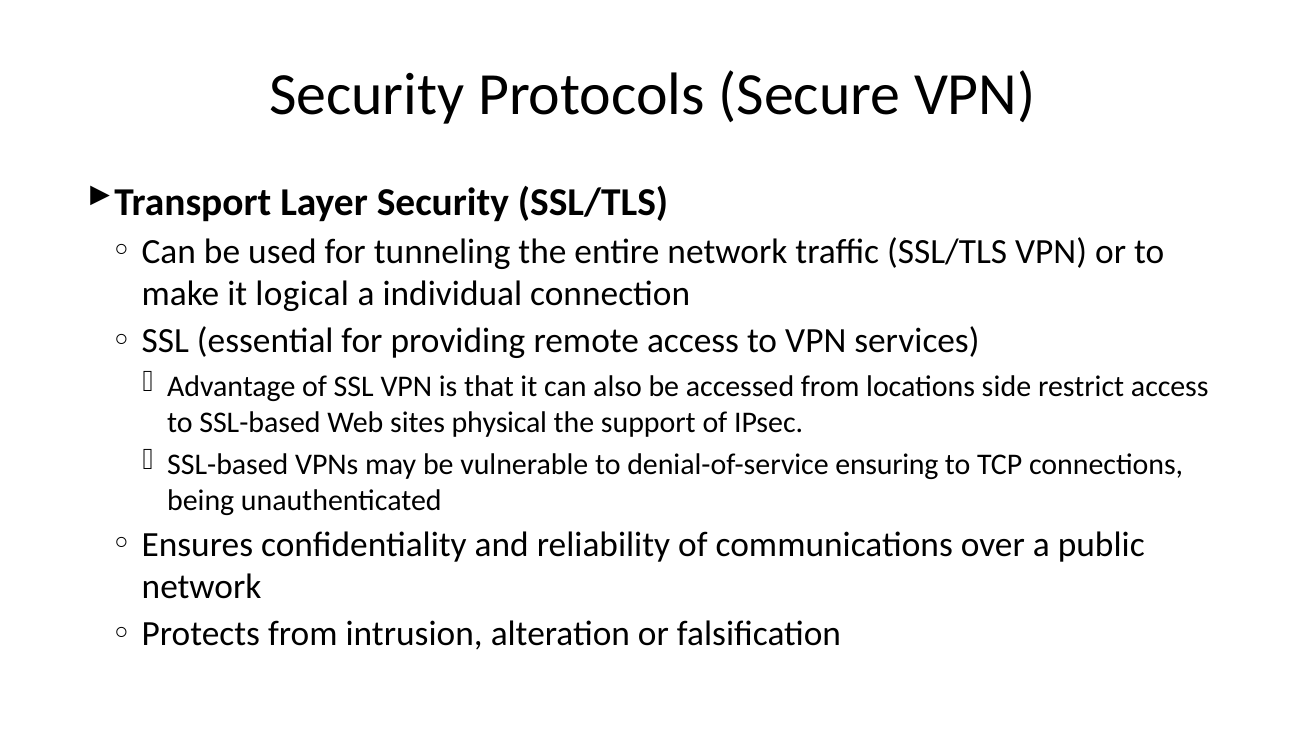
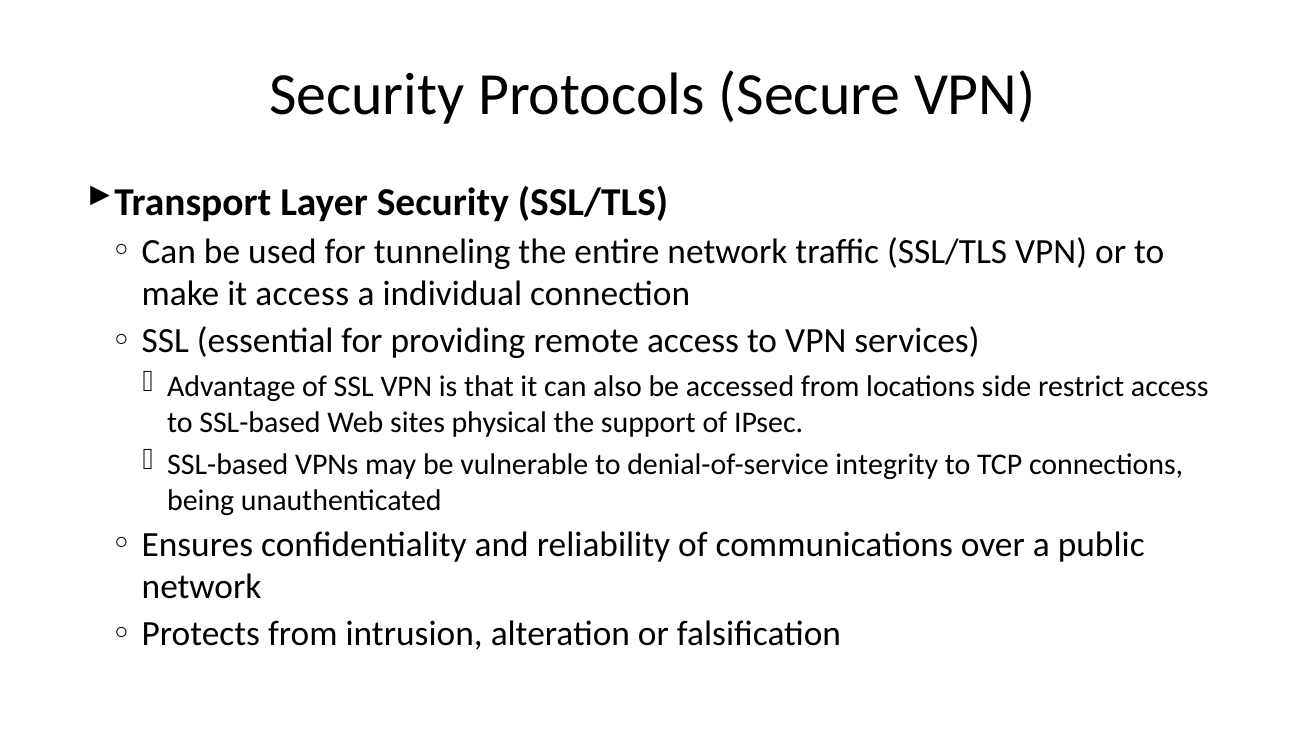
it logical: logical -> access
ensuring: ensuring -> integrity
